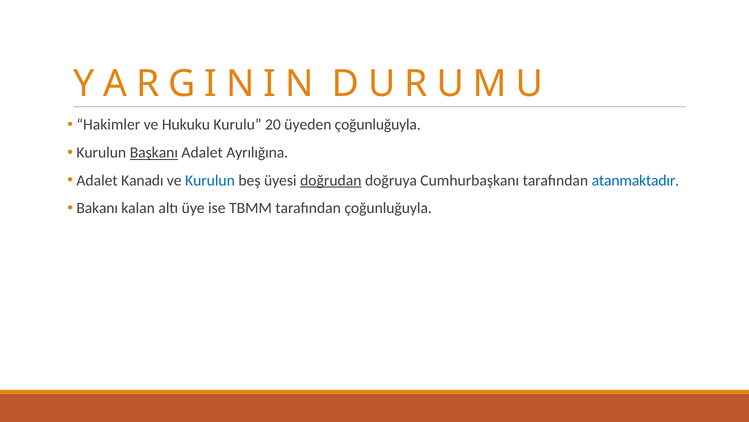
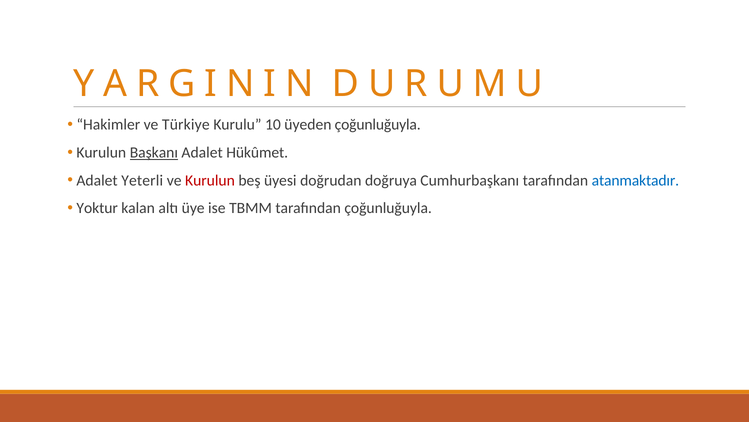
Hukuku: Hukuku -> Türkiye
20: 20 -> 10
Ayrılığına: Ayrılığına -> Hükûmet
Kanadı: Kanadı -> Yeterli
Kurulun at (210, 180) colour: blue -> red
doğrudan underline: present -> none
Bakanı: Bakanı -> Yoktur
